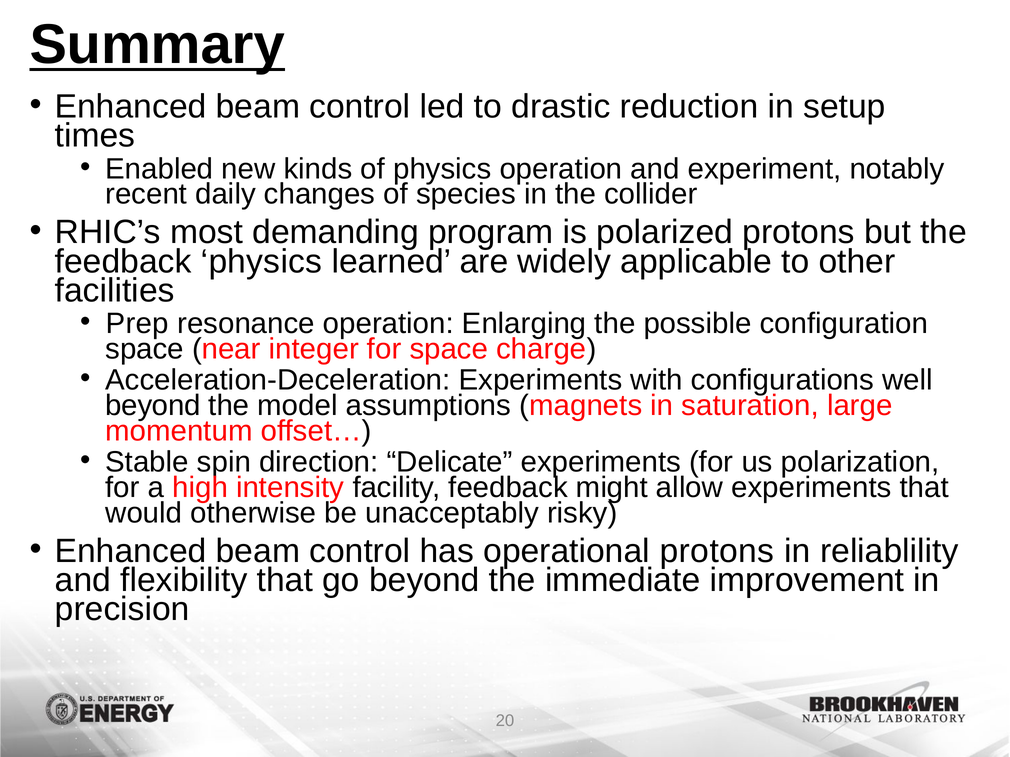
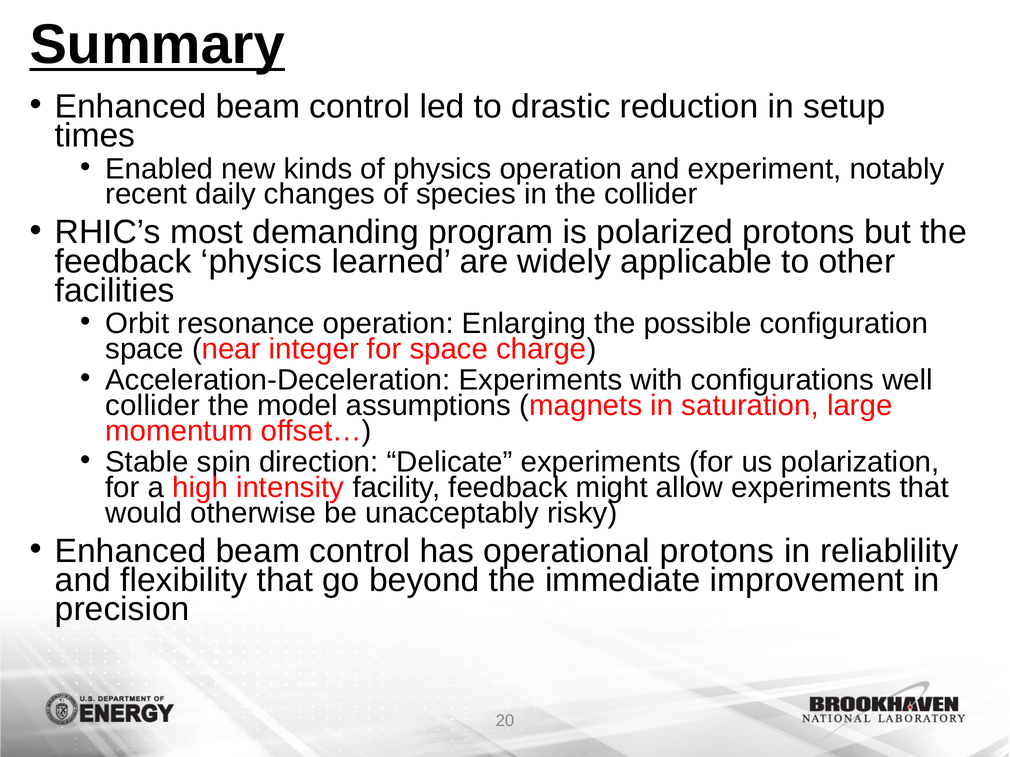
Prep: Prep -> Orbit
beyond at (153, 406): beyond -> collider
